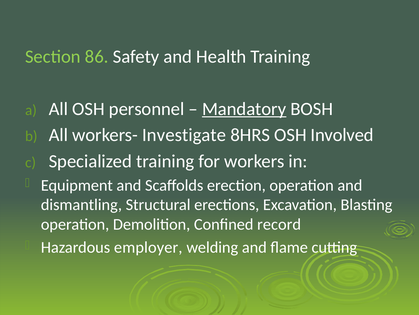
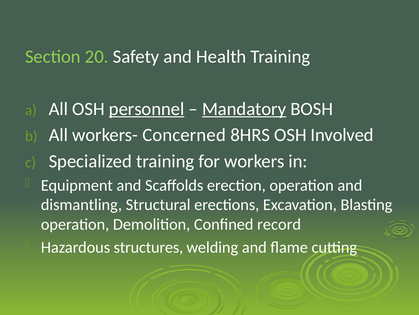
86: 86 -> 20
personnel underline: none -> present
Investigate: Investigate -> Concerned
employer: employer -> structures
